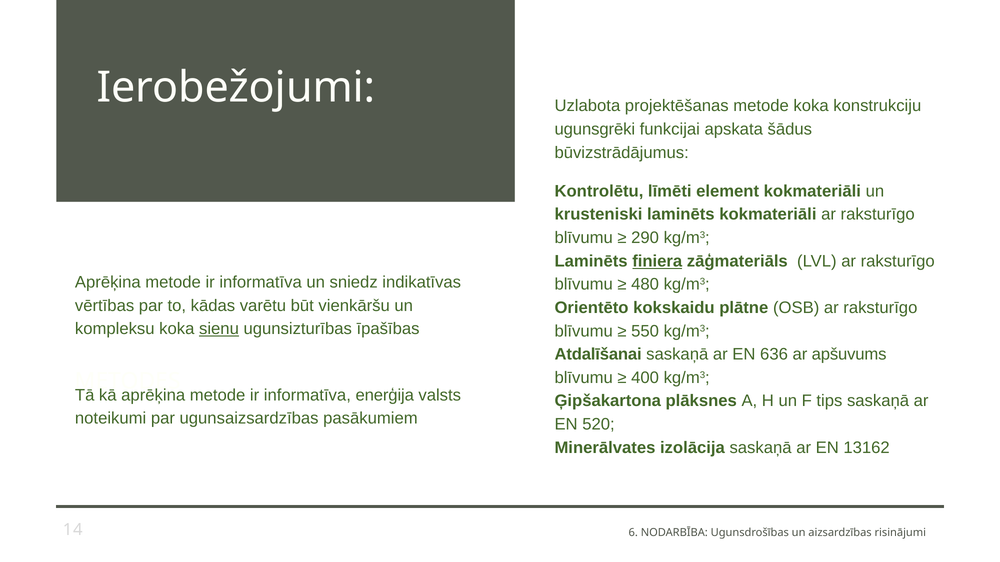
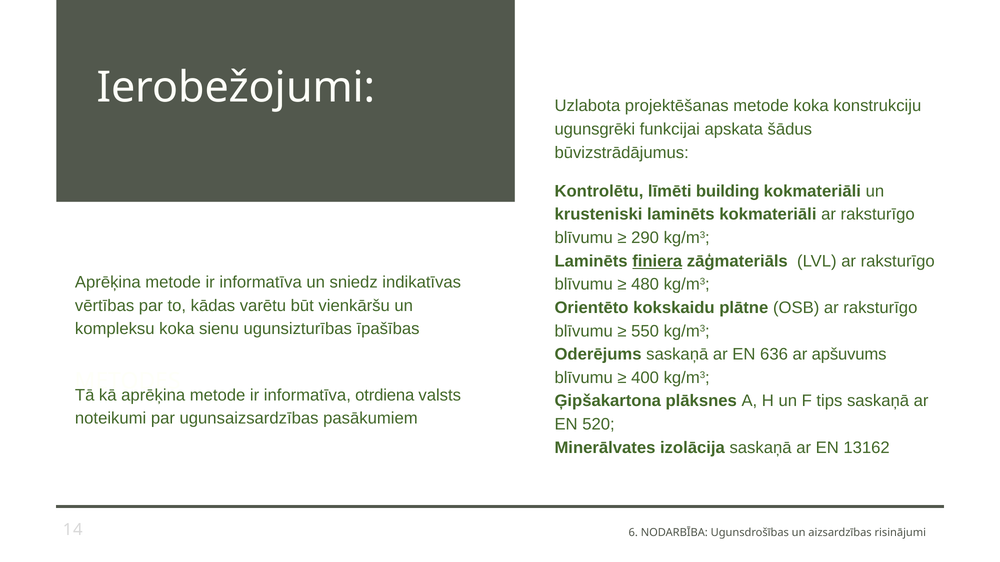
element: element -> building
sienu underline: present -> none
Atdalīšanai: Atdalīšanai -> Oderējums
enerģija: enerģija -> otrdiena
